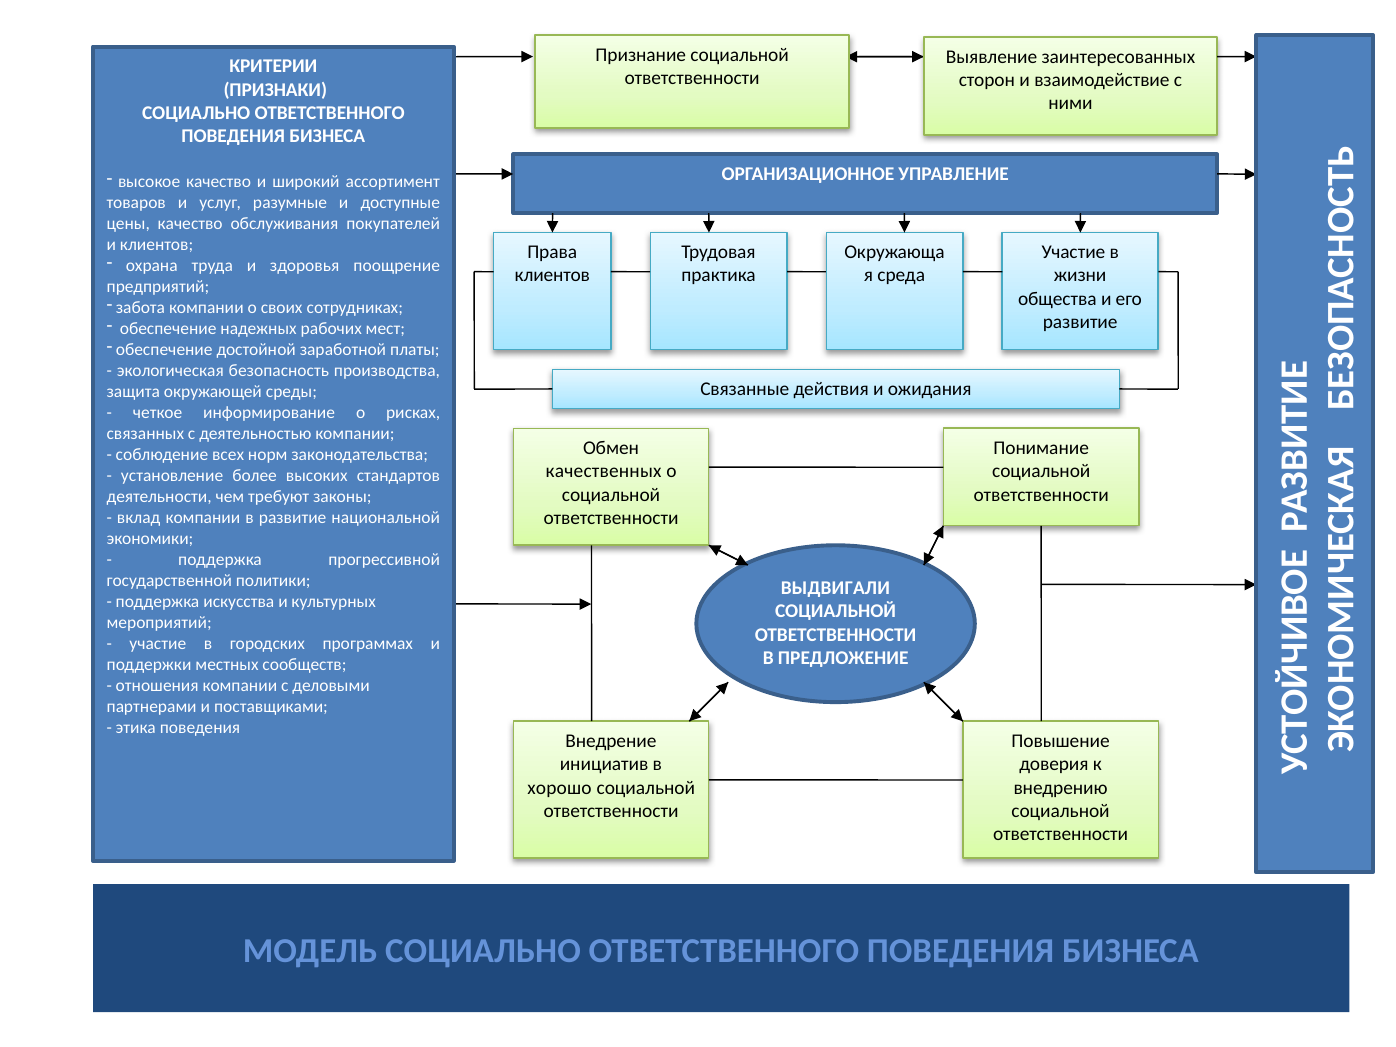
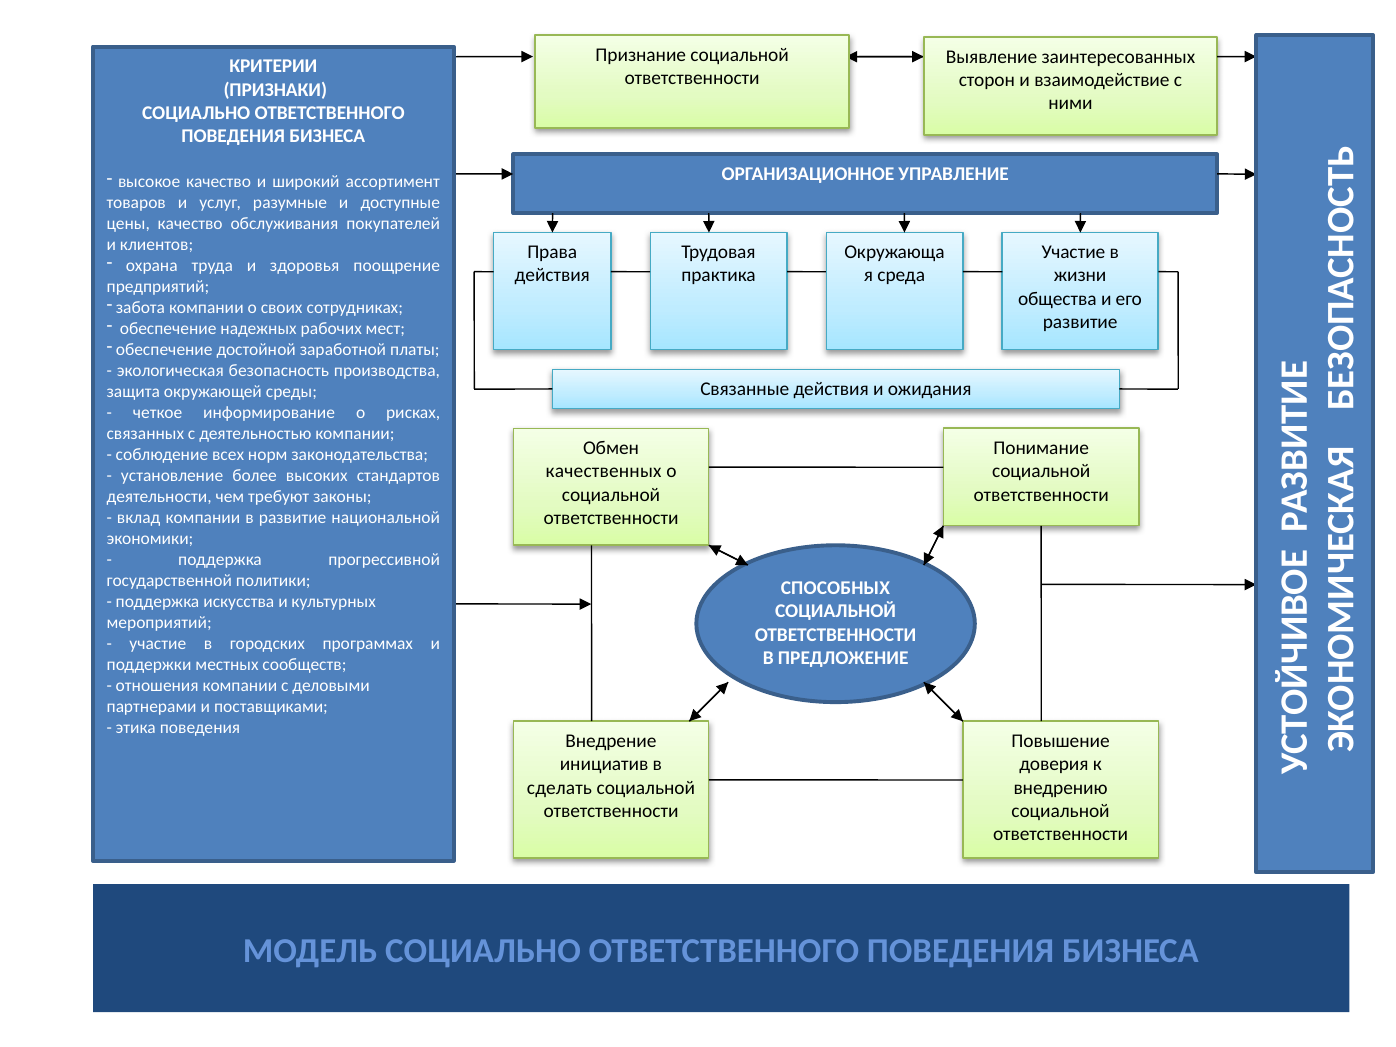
клиентов at (552, 275): клиентов -> действия
ВЫДВИГАЛИ: ВЫДВИГАЛИ -> СПОСОБНЫХ
хорошо: хорошо -> сделать
